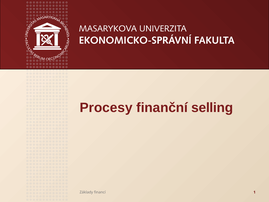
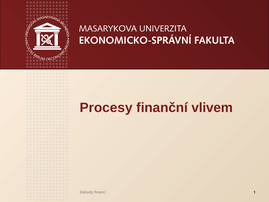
selling: selling -> vlivem
